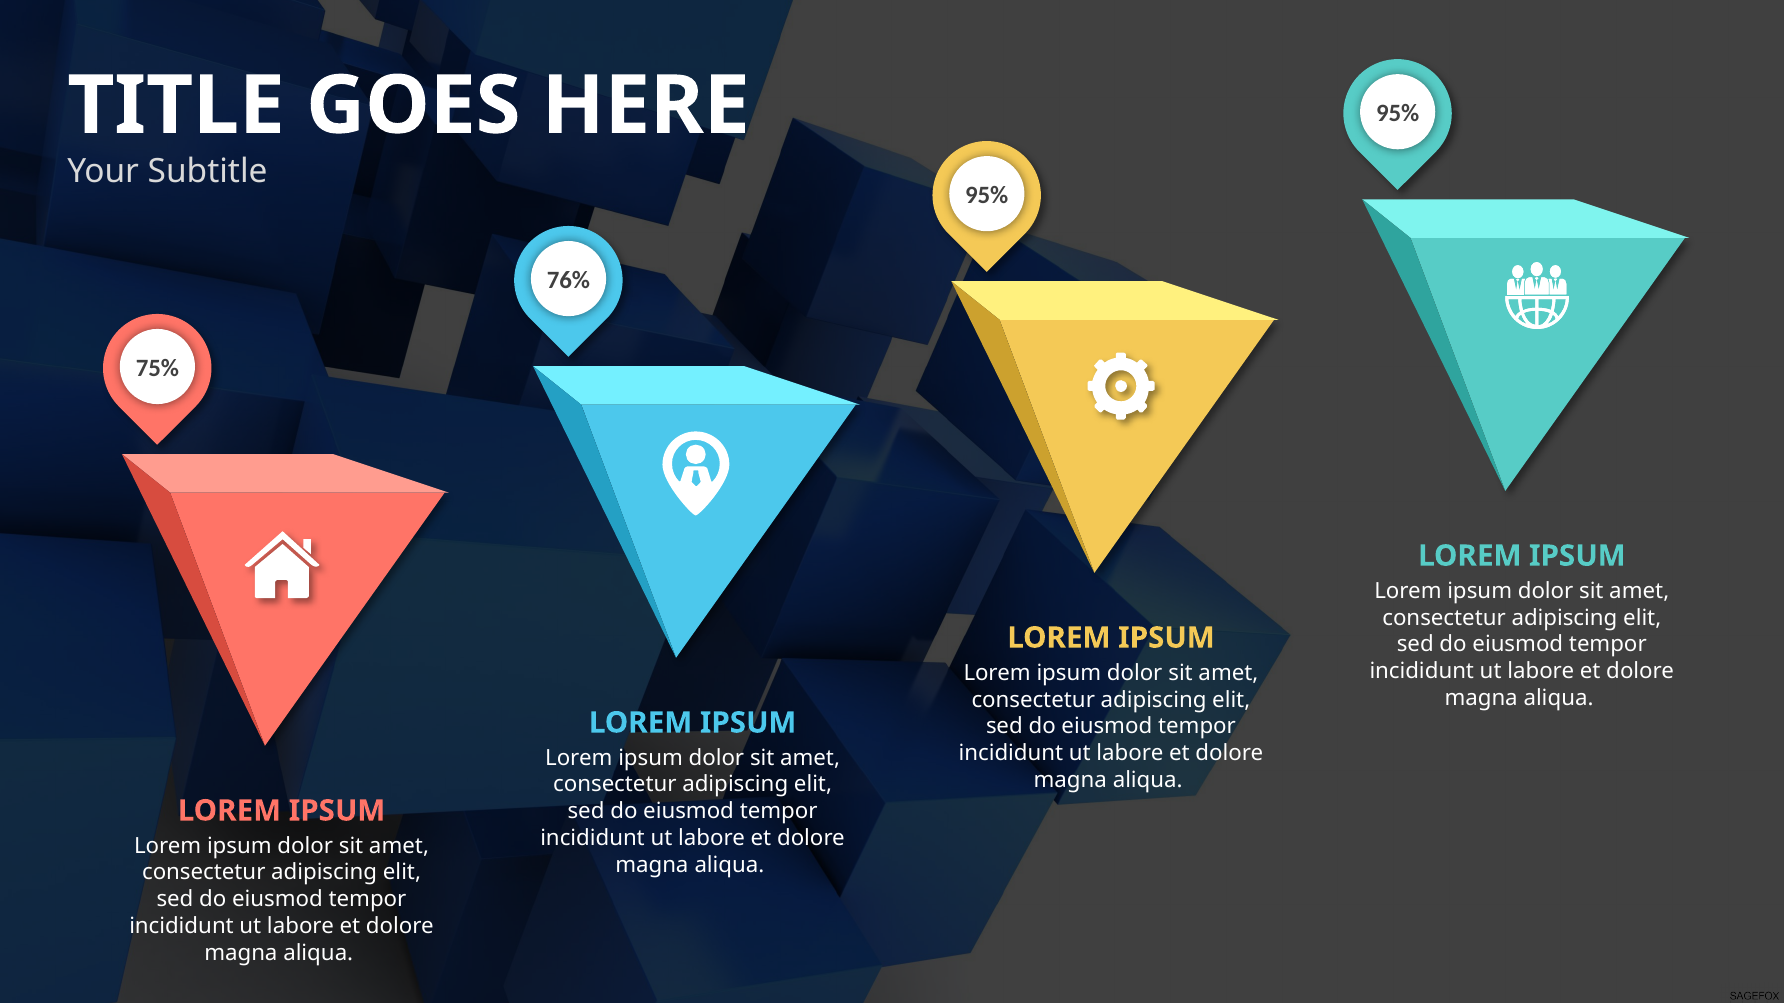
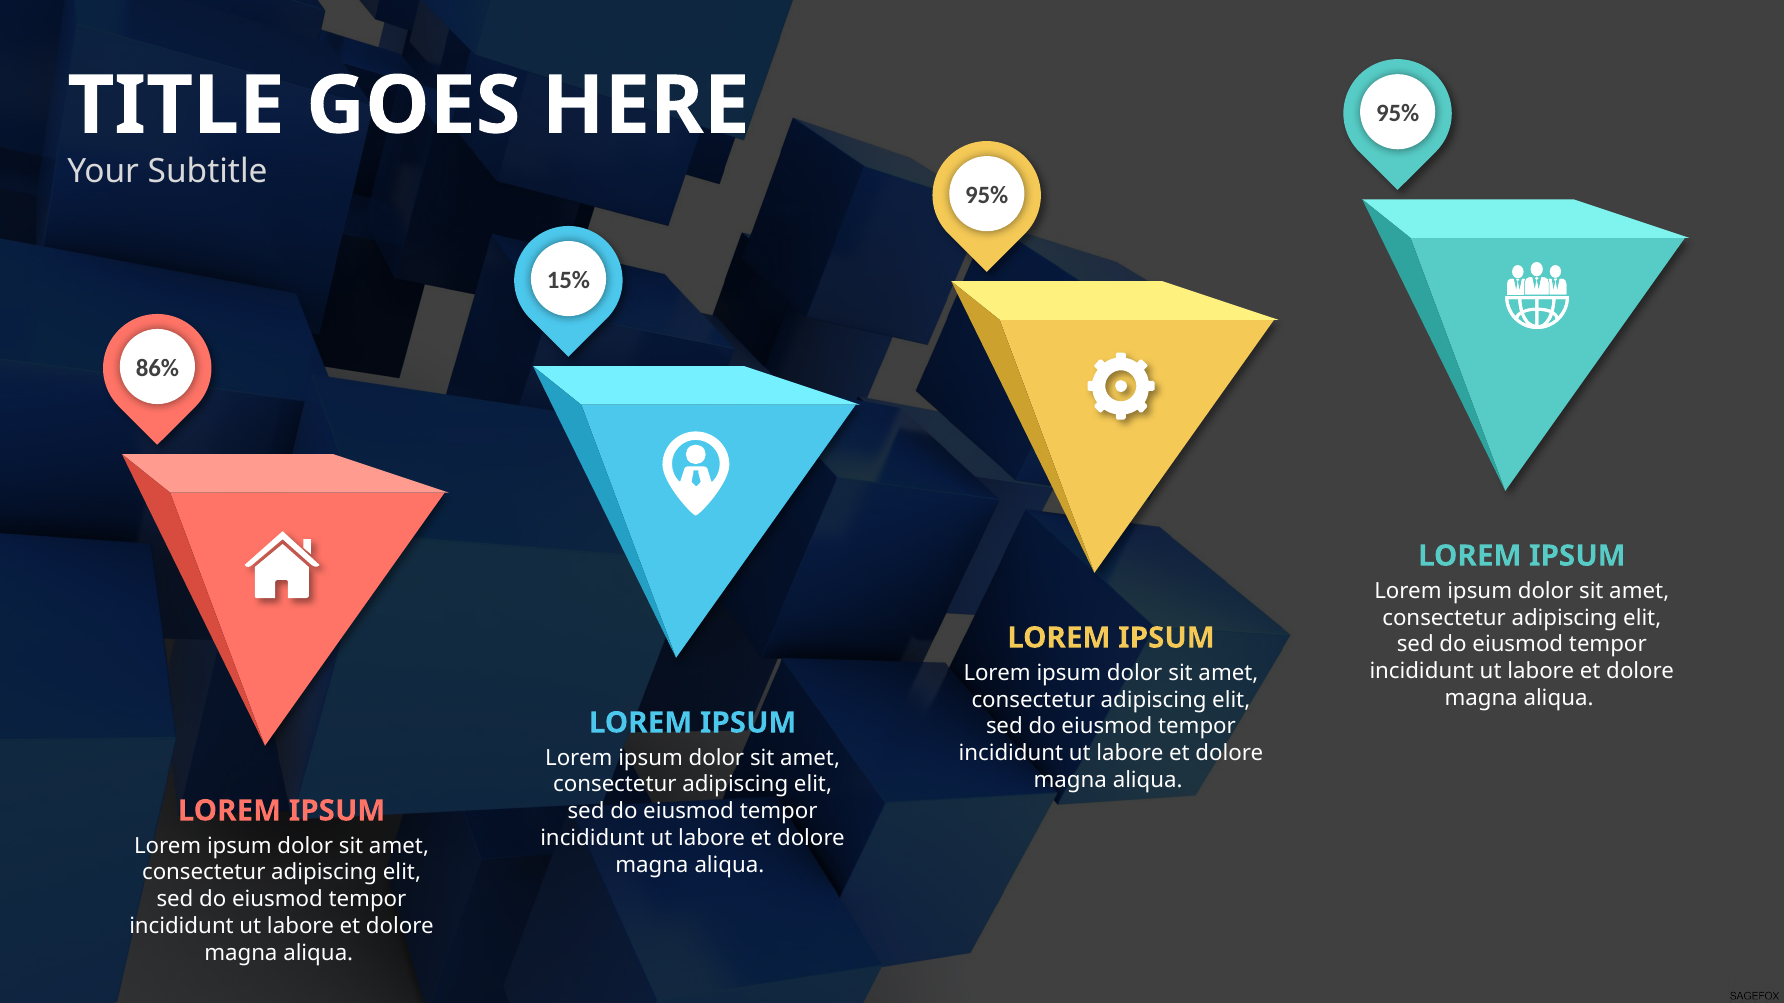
76%: 76% -> 15%
75%: 75% -> 86%
